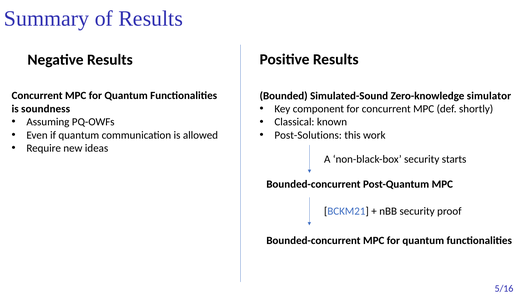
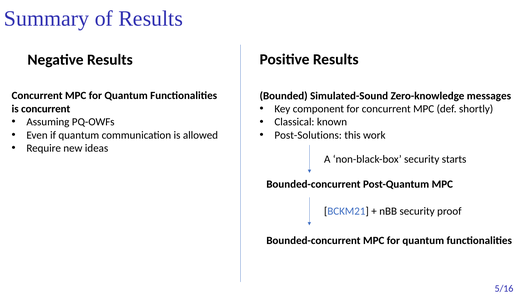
simulator: simulator -> messages
is soundness: soundness -> concurrent
